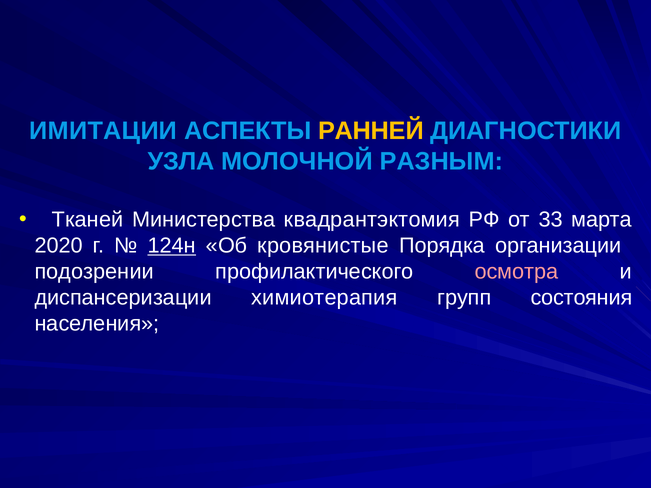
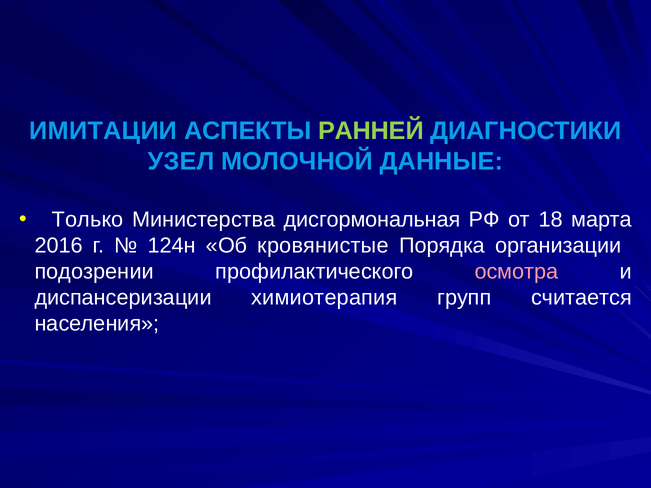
РАННЕЙ colour: yellow -> light green
УЗЛА: УЗЛА -> УЗЕЛ
РАЗНЫМ: РАЗНЫМ -> ДАННЫЕ
Тканей: Тканей -> Только
квадрантэктомия: квадрантэктомия -> дисгормональная
33: 33 -> 18
2020: 2020 -> 2016
124н underline: present -> none
состояния: состояния -> считается
